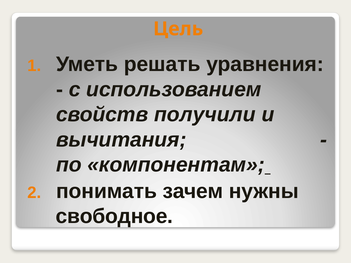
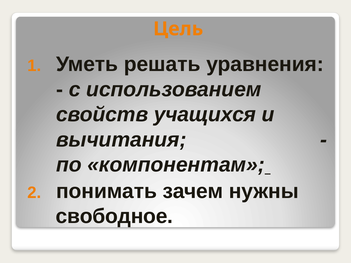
получили: получили -> учащихся
